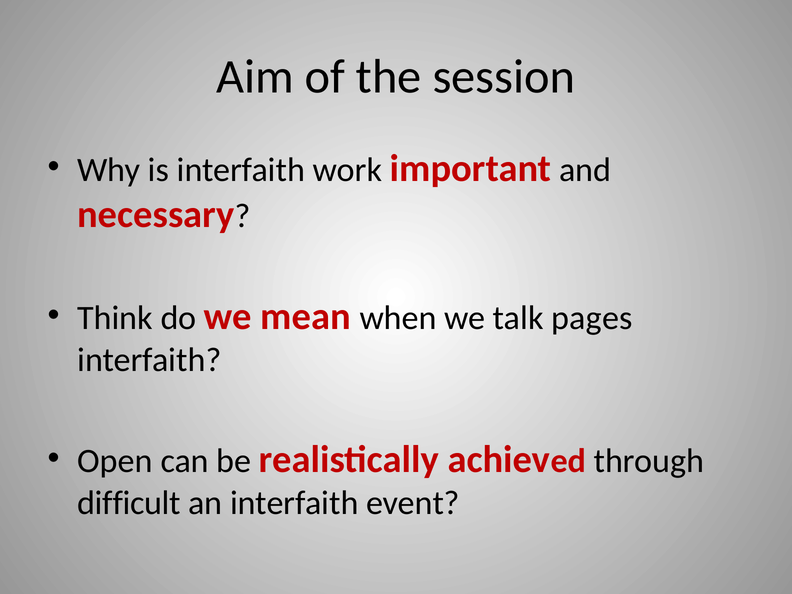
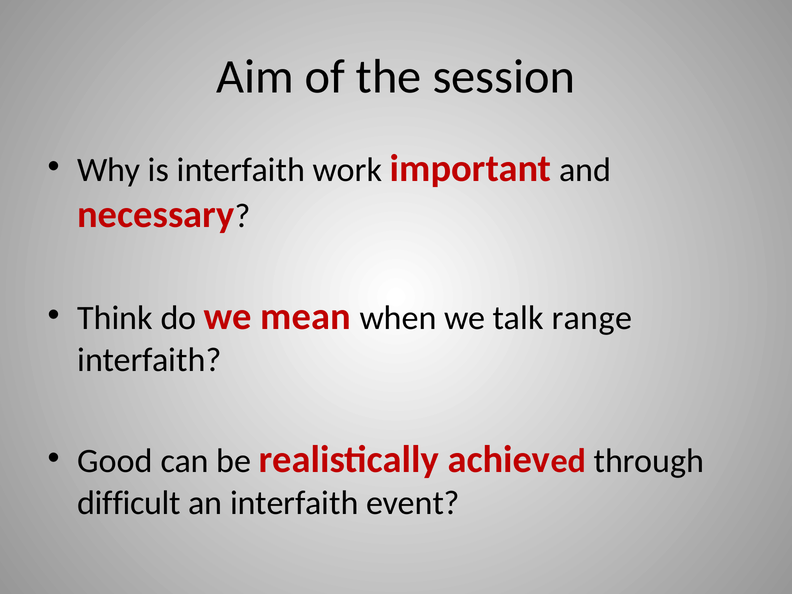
pages: pages -> range
Open: Open -> Good
